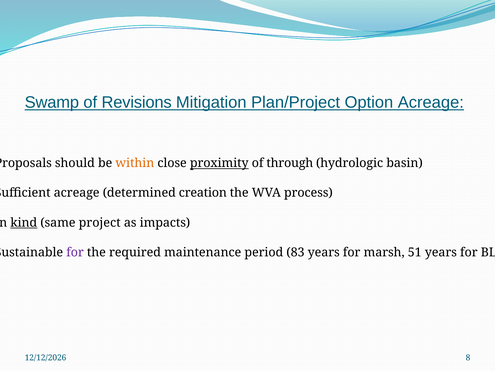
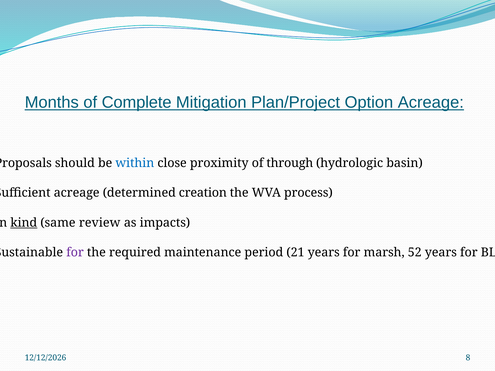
Swamp: Swamp -> Months
Revisions: Revisions -> Complete
within colour: orange -> blue
proximity underline: present -> none
project: project -> review
83: 83 -> 21
51: 51 -> 52
